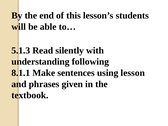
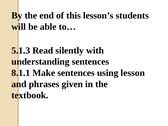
understanding following: following -> sentences
